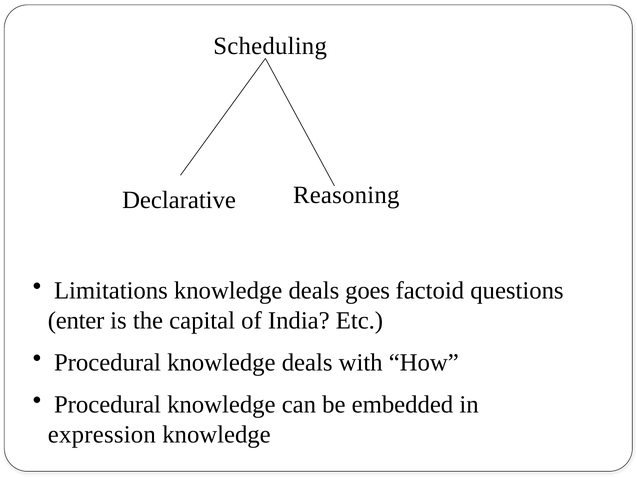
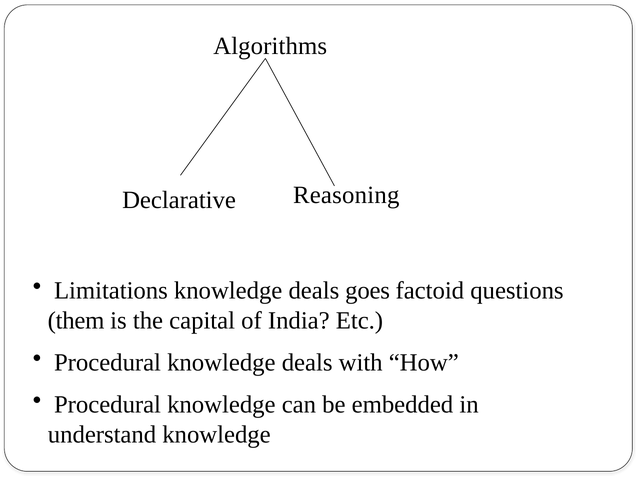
Scheduling: Scheduling -> Algorithms
enter: enter -> them
expression: expression -> understand
